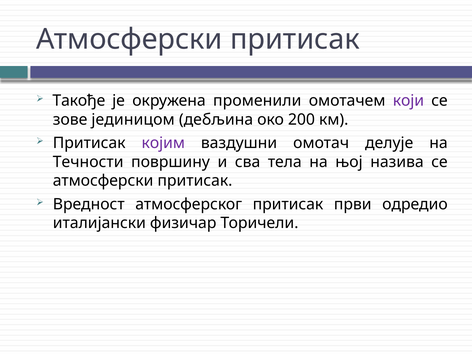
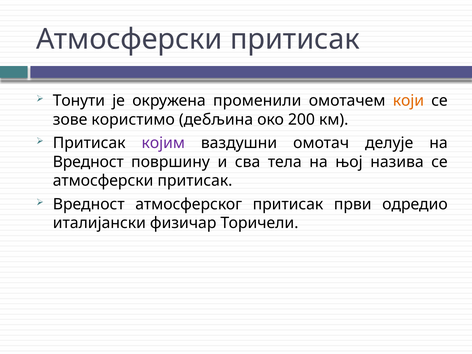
Такође: Такође -> Тонути
који colour: purple -> orange
јединицом: јединицом -> користимо
Течности at (88, 162): Течности -> Вредност
